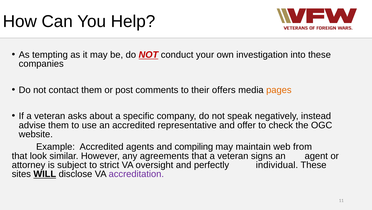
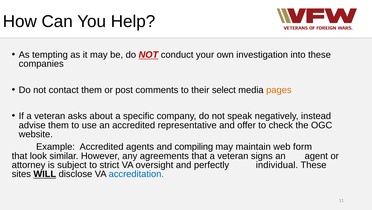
offers: offers -> select
from: from -> form
accreditation colour: purple -> blue
